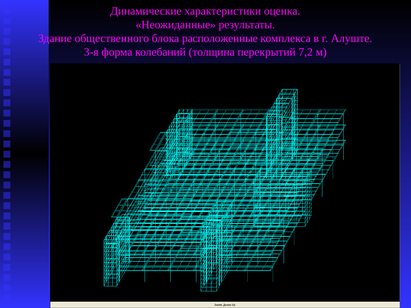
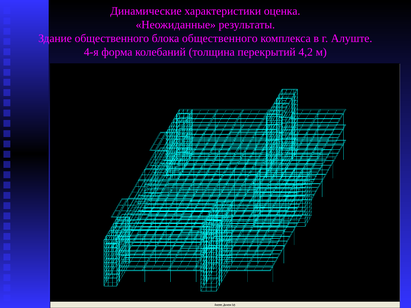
блока расположенные: расположенные -> общественного
3-я: 3-я -> 4-я
7,2: 7,2 -> 4,2
